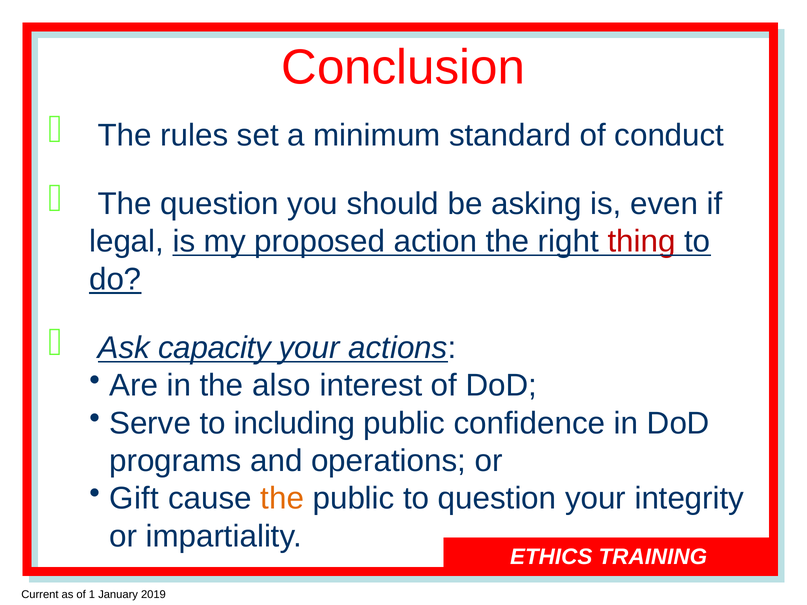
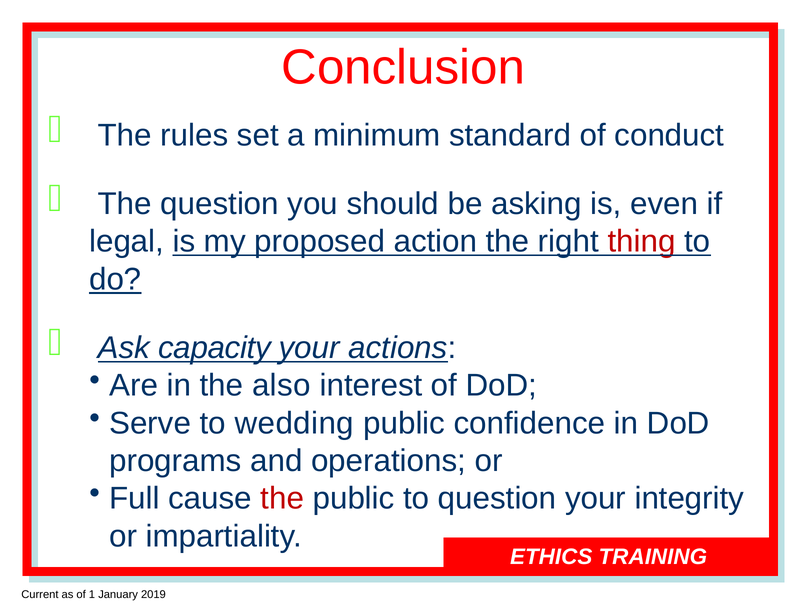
including: including -> wedding
Gift: Gift -> Full
the at (282, 499) colour: orange -> red
